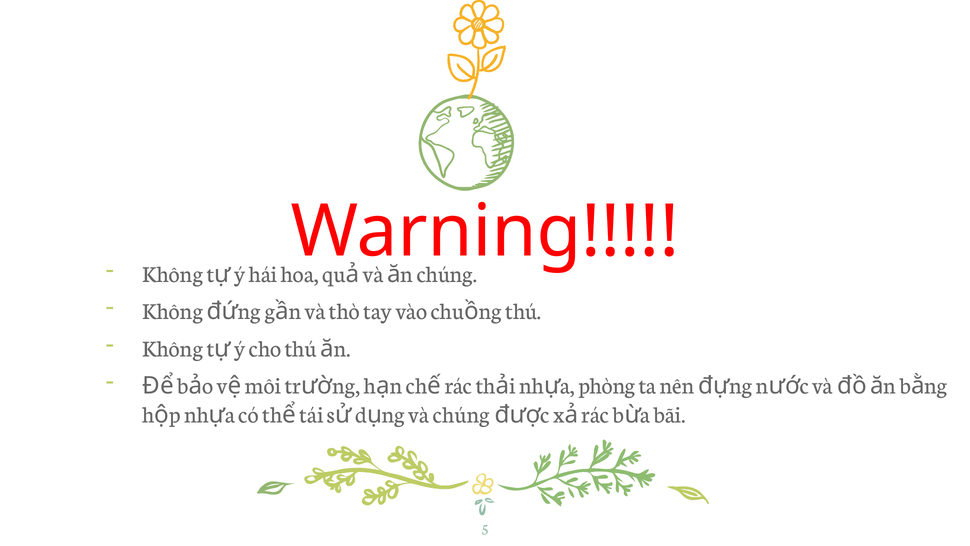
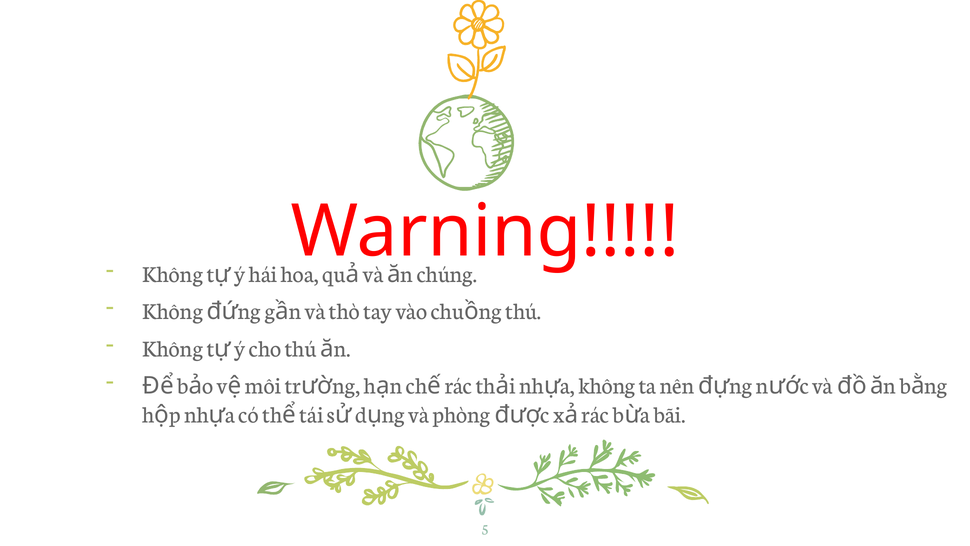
phòng at (607, 386): phòng -> không
và chúng: chúng -> phòng
